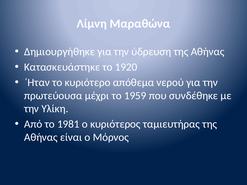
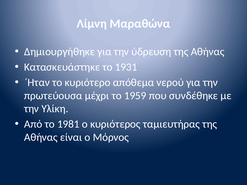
1920: 1920 -> 1931
